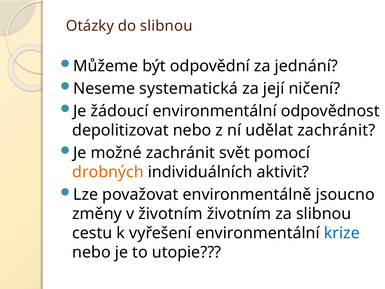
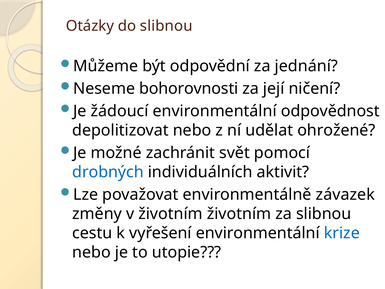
systematická: systematická -> bohorovnosti
udělat zachránit: zachránit -> ohrožené
drobných colour: orange -> blue
jsoucno: jsoucno -> závazek
